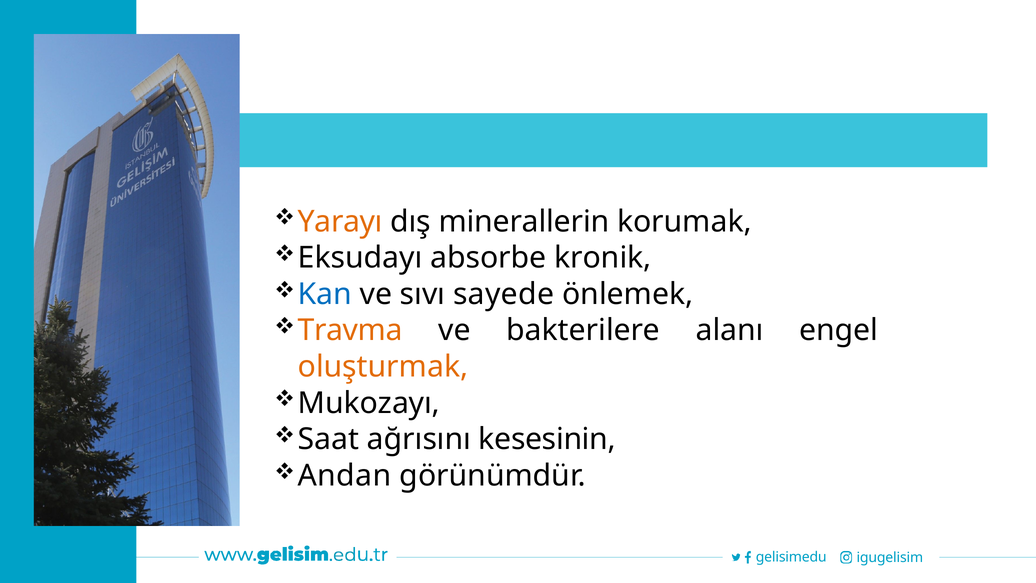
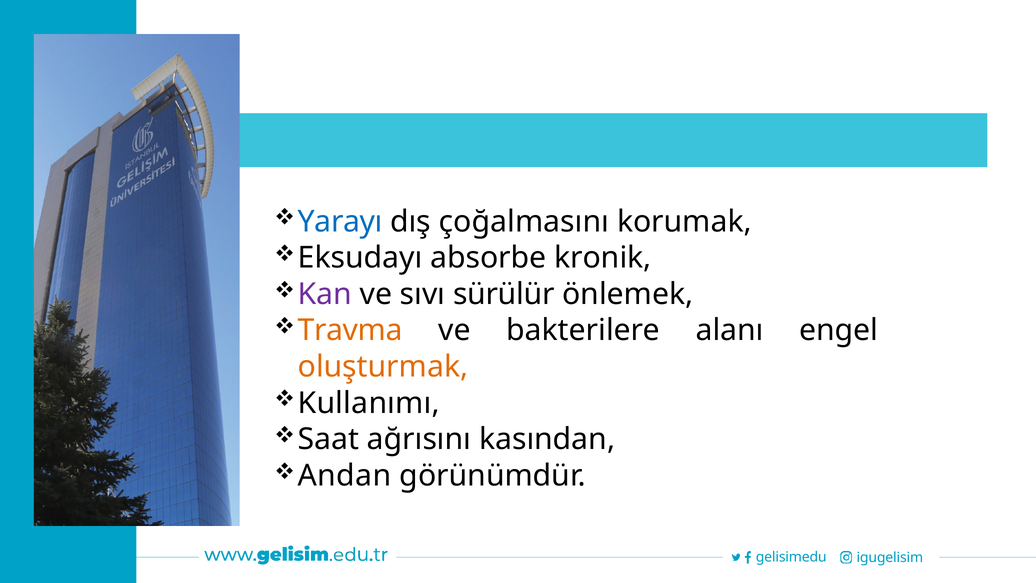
Yarayı colour: orange -> blue
minerallerin: minerallerin -> çoğalmasını
Kan colour: blue -> purple
sayede: sayede -> sürülür
Mukozayı: Mukozayı -> Kullanımı
kesesinin: kesesinin -> kasından
